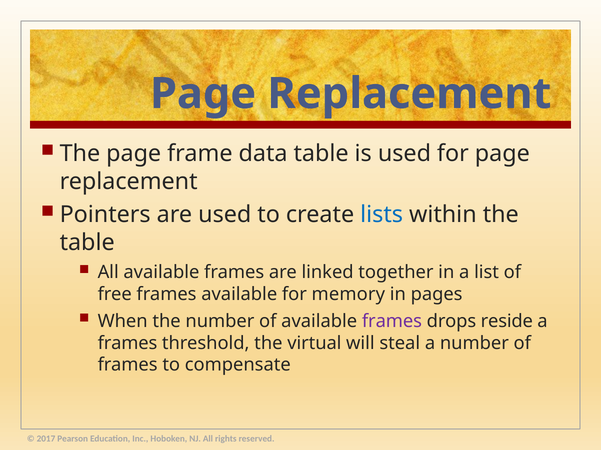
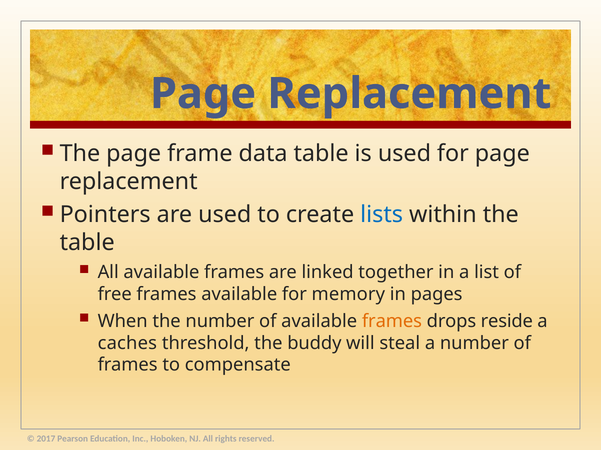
frames at (392, 322) colour: purple -> orange
frames at (127, 344): frames -> caches
virtual: virtual -> buddy
